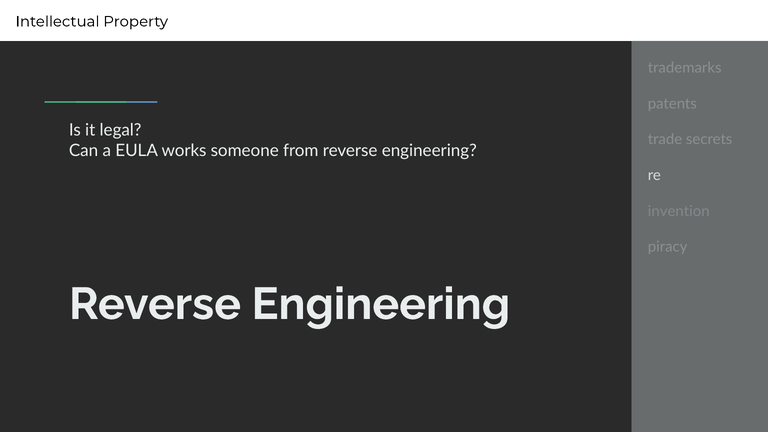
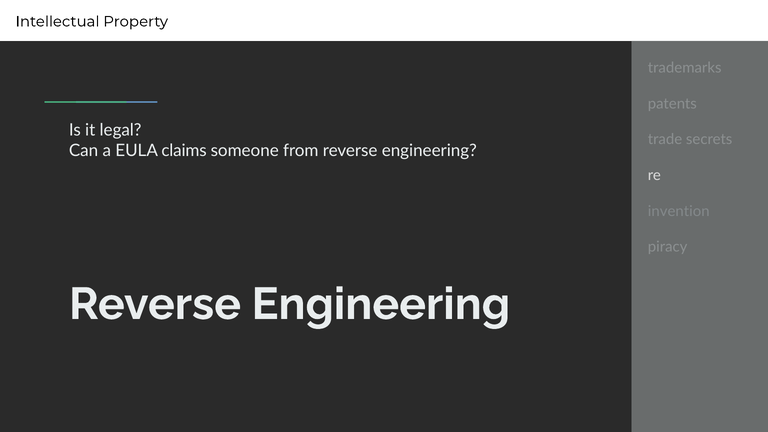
works: works -> claims
